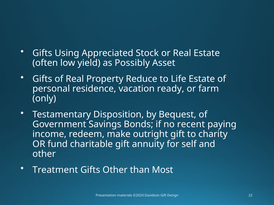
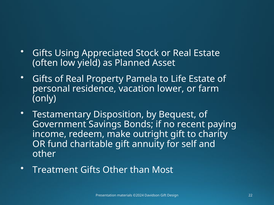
Possibly: Possibly -> Planned
Reduce: Reduce -> Pamela
ready: ready -> lower
